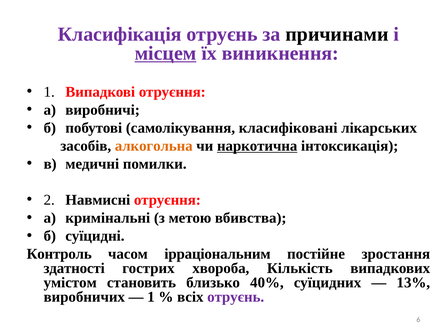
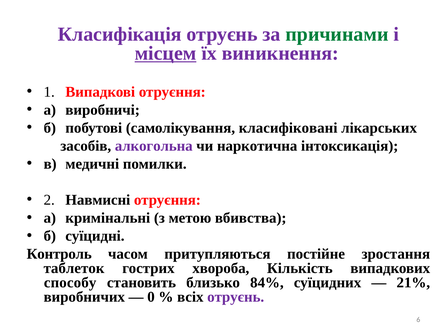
причинами colour: black -> green
алкогольна colour: orange -> purple
наркотична underline: present -> none
ірраціональним: ірраціональним -> притупляються
здатності: здатності -> таблеток
умістом: умістом -> способу
40%: 40% -> 84%
13%: 13% -> 21%
1 at (151, 297): 1 -> 0
